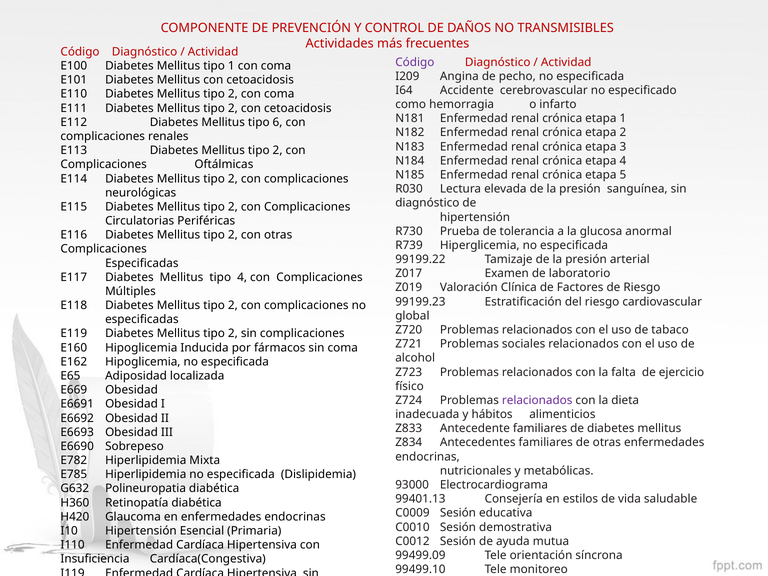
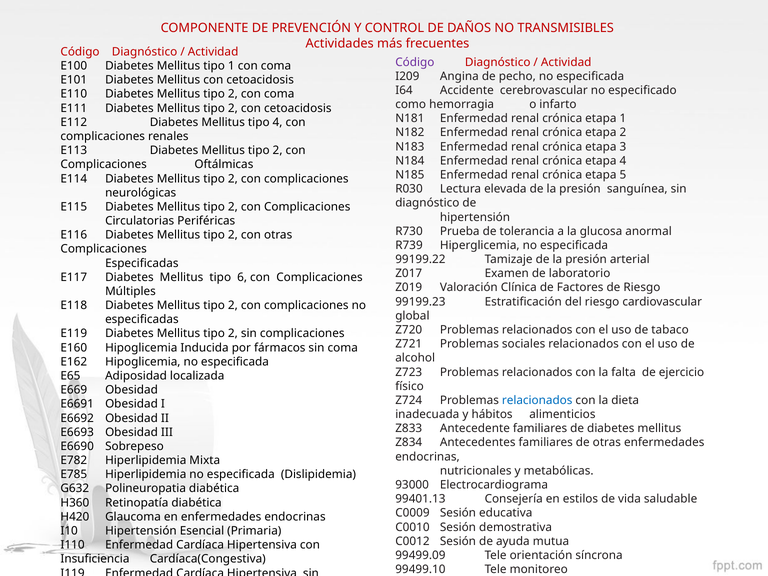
tipo 6: 6 -> 4
tipo 4: 4 -> 6
relacionados at (537, 400) colour: purple -> blue
